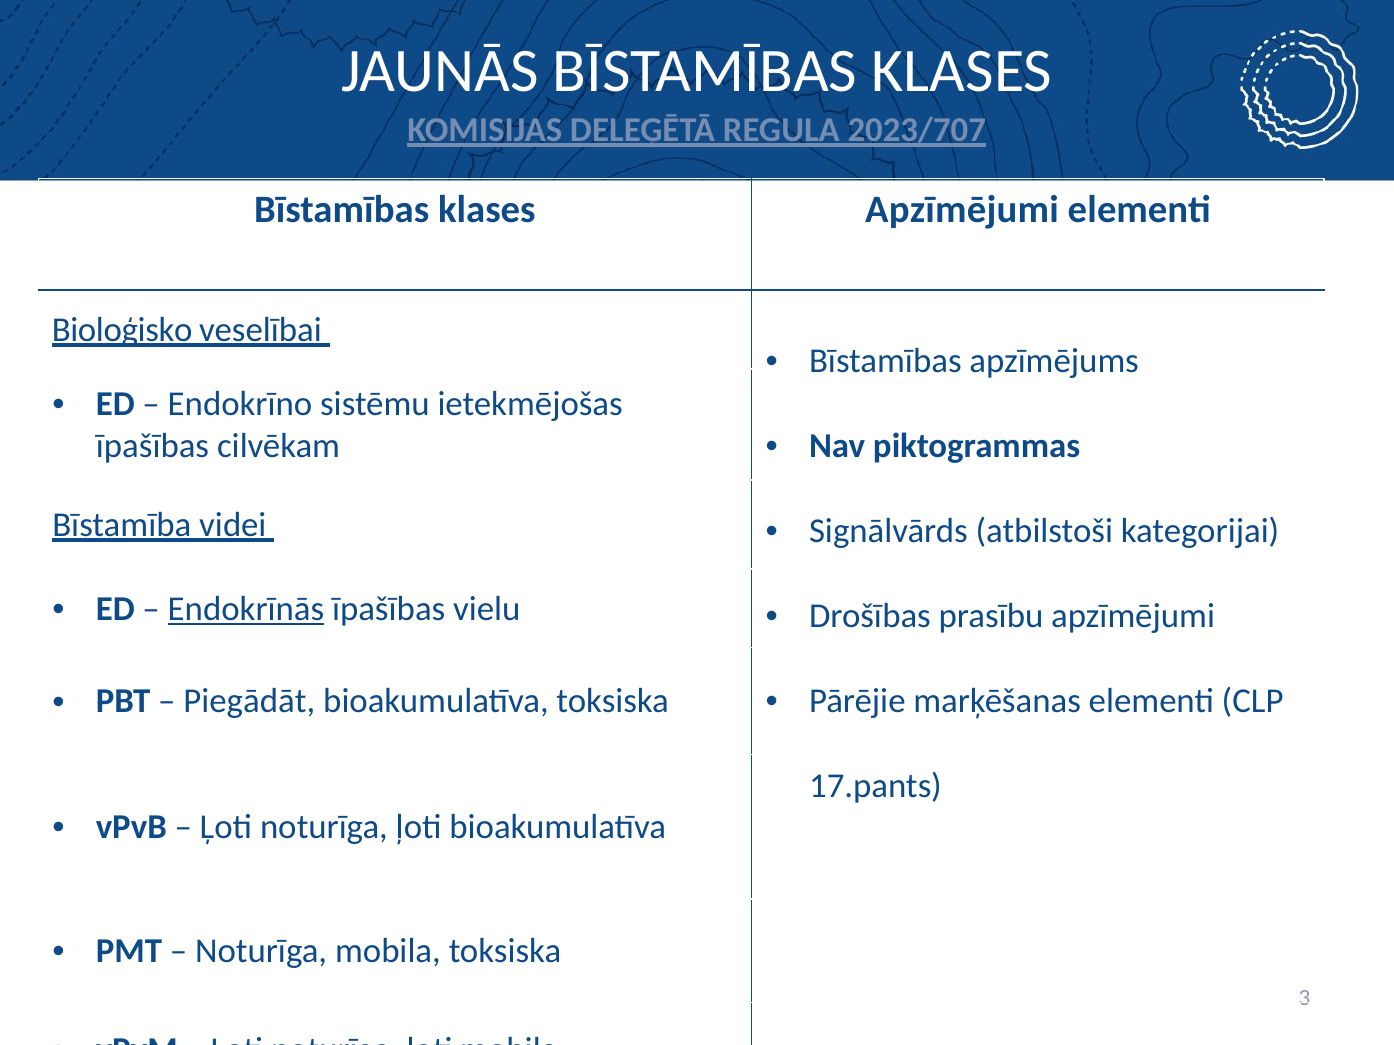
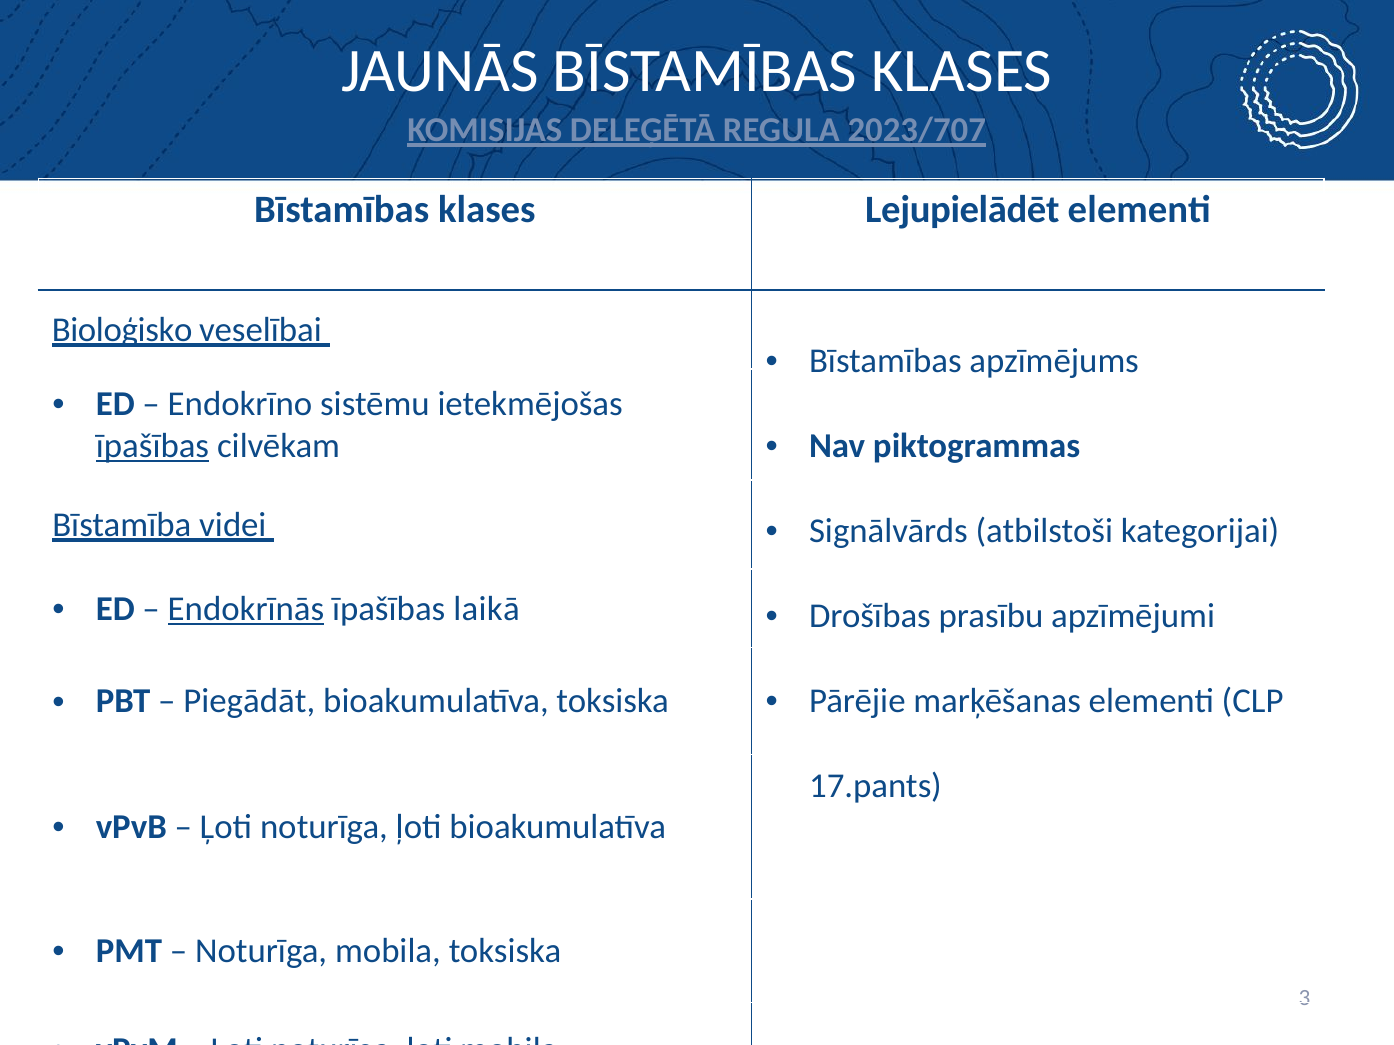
klases Apzīmējumi: Apzīmējumi -> Lejupielādēt
īpašības at (153, 446) underline: none -> present
vielu: vielu -> laikā
